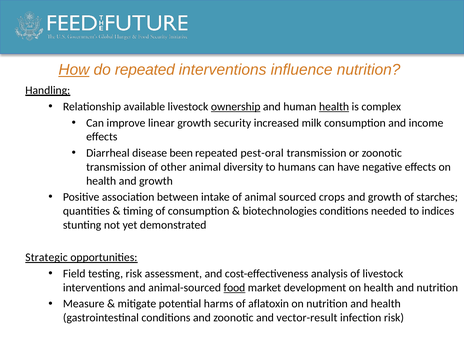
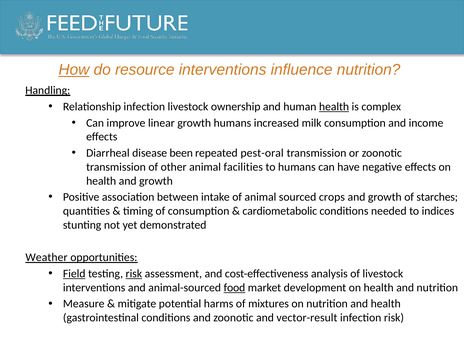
do repeated: repeated -> resource
Relationship available: available -> infection
ownership underline: present -> none
growth security: security -> humans
diversity: diversity -> facilities
biotechnologies: biotechnologies -> cardiometabolic
Strategic: Strategic -> Weather
Field underline: none -> present
risk at (134, 274) underline: none -> present
aflatoxin: aflatoxin -> mixtures
